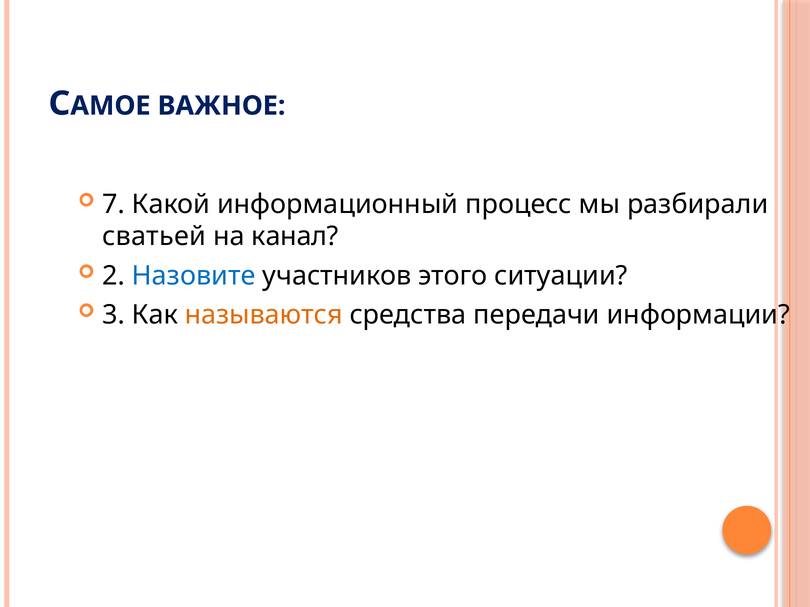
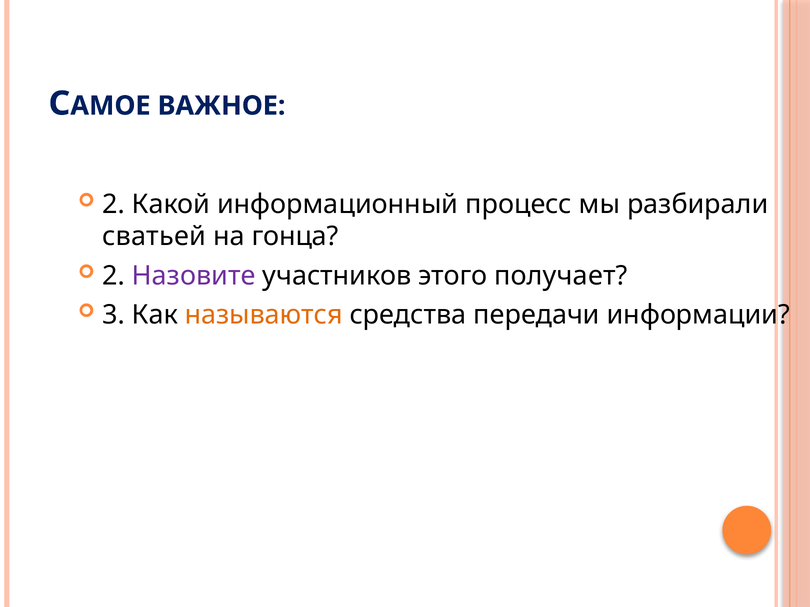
7 at (114, 204): 7 -> 2
канал: канал -> гонца
Назовите colour: blue -> purple
ситуации: ситуации -> получает
